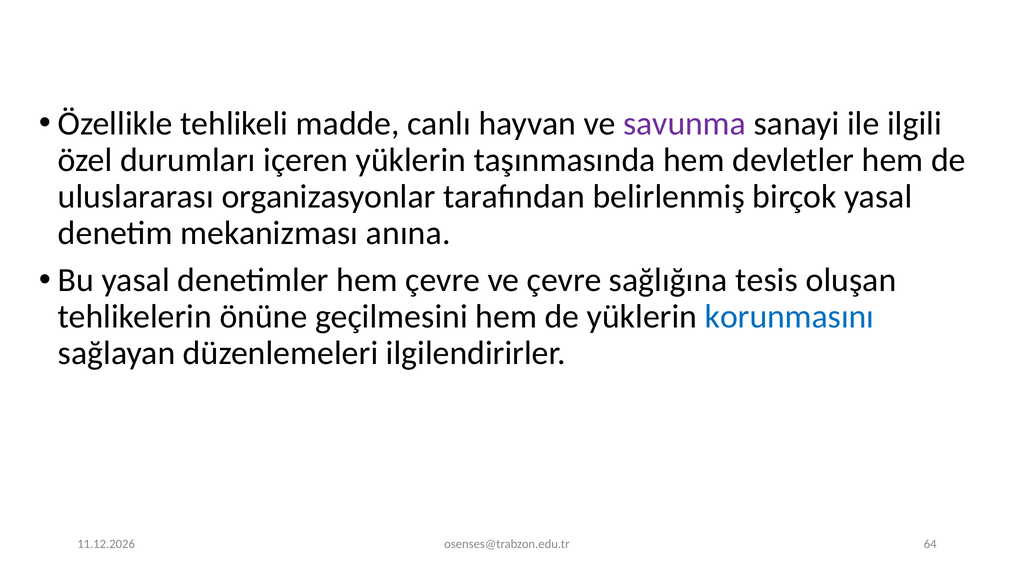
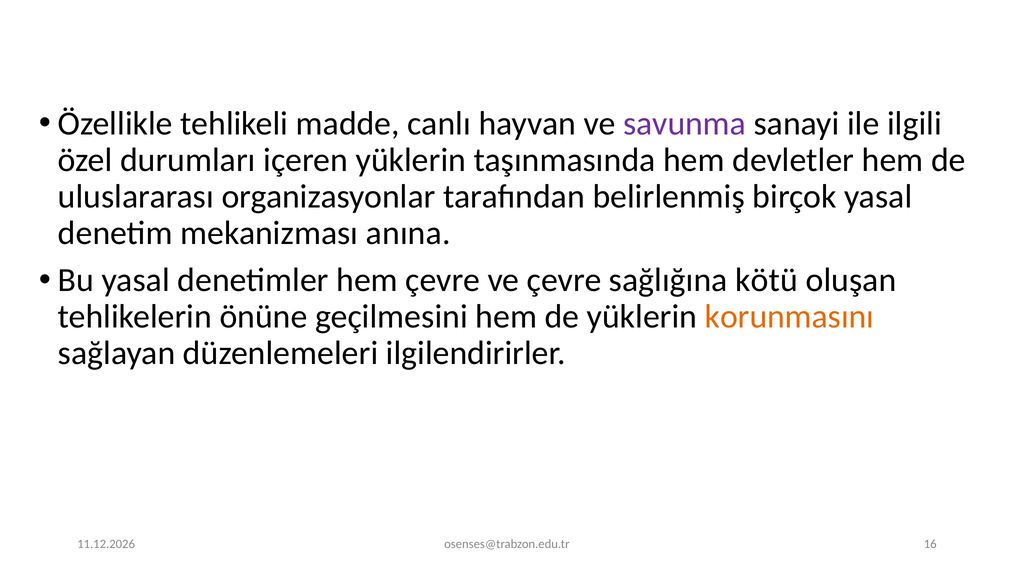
tesis: tesis -> kötü
korunmasını colour: blue -> orange
64: 64 -> 16
